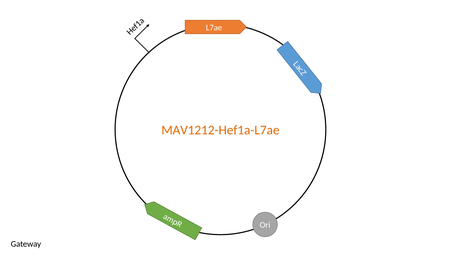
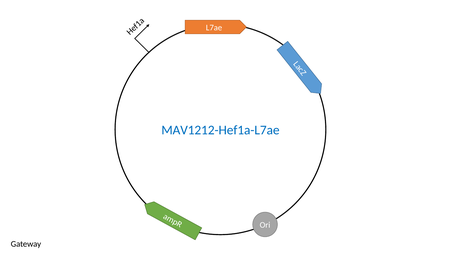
MAV1212-Hef1a-L7ae colour: orange -> blue
